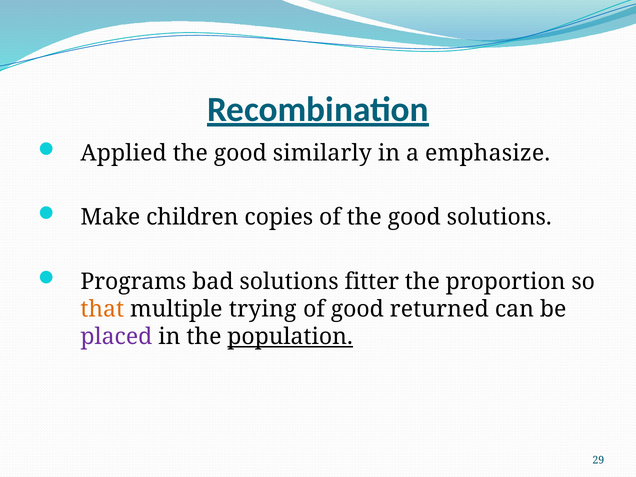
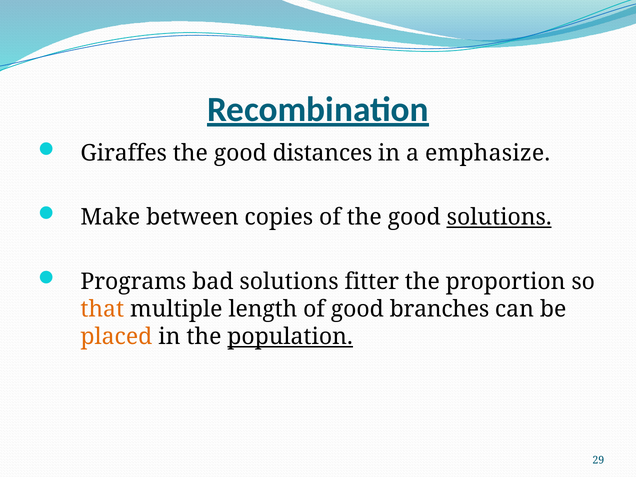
Applied: Applied -> Giraffes
similarly: similarly -> distances
children: children -> between
solutions at (499, 217) underline: none -> present
trying: trying -> length
returned: returned -> branches
placed colour: purple -> orange
